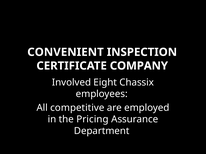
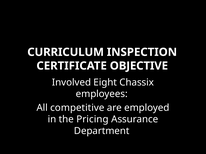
CONVENIENT: CONVENIENT -> CURRICULUM
COMPANY: COMPANY -> OBJECTIVE
